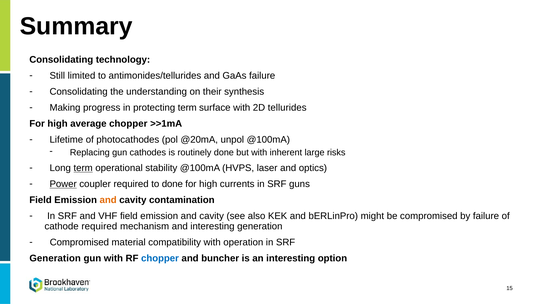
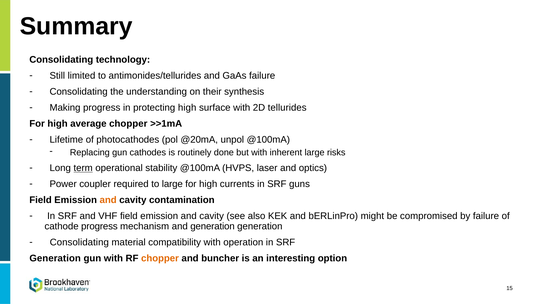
protecting term: term -> high
Power underline: present -> none
to done: done -> large
cathode required: required -> progress
and interesting: interesting -> generation
Compromised at (79, 242): Compromised -> Consolidating
chopper at (160, 258) colour: blue -> orange
